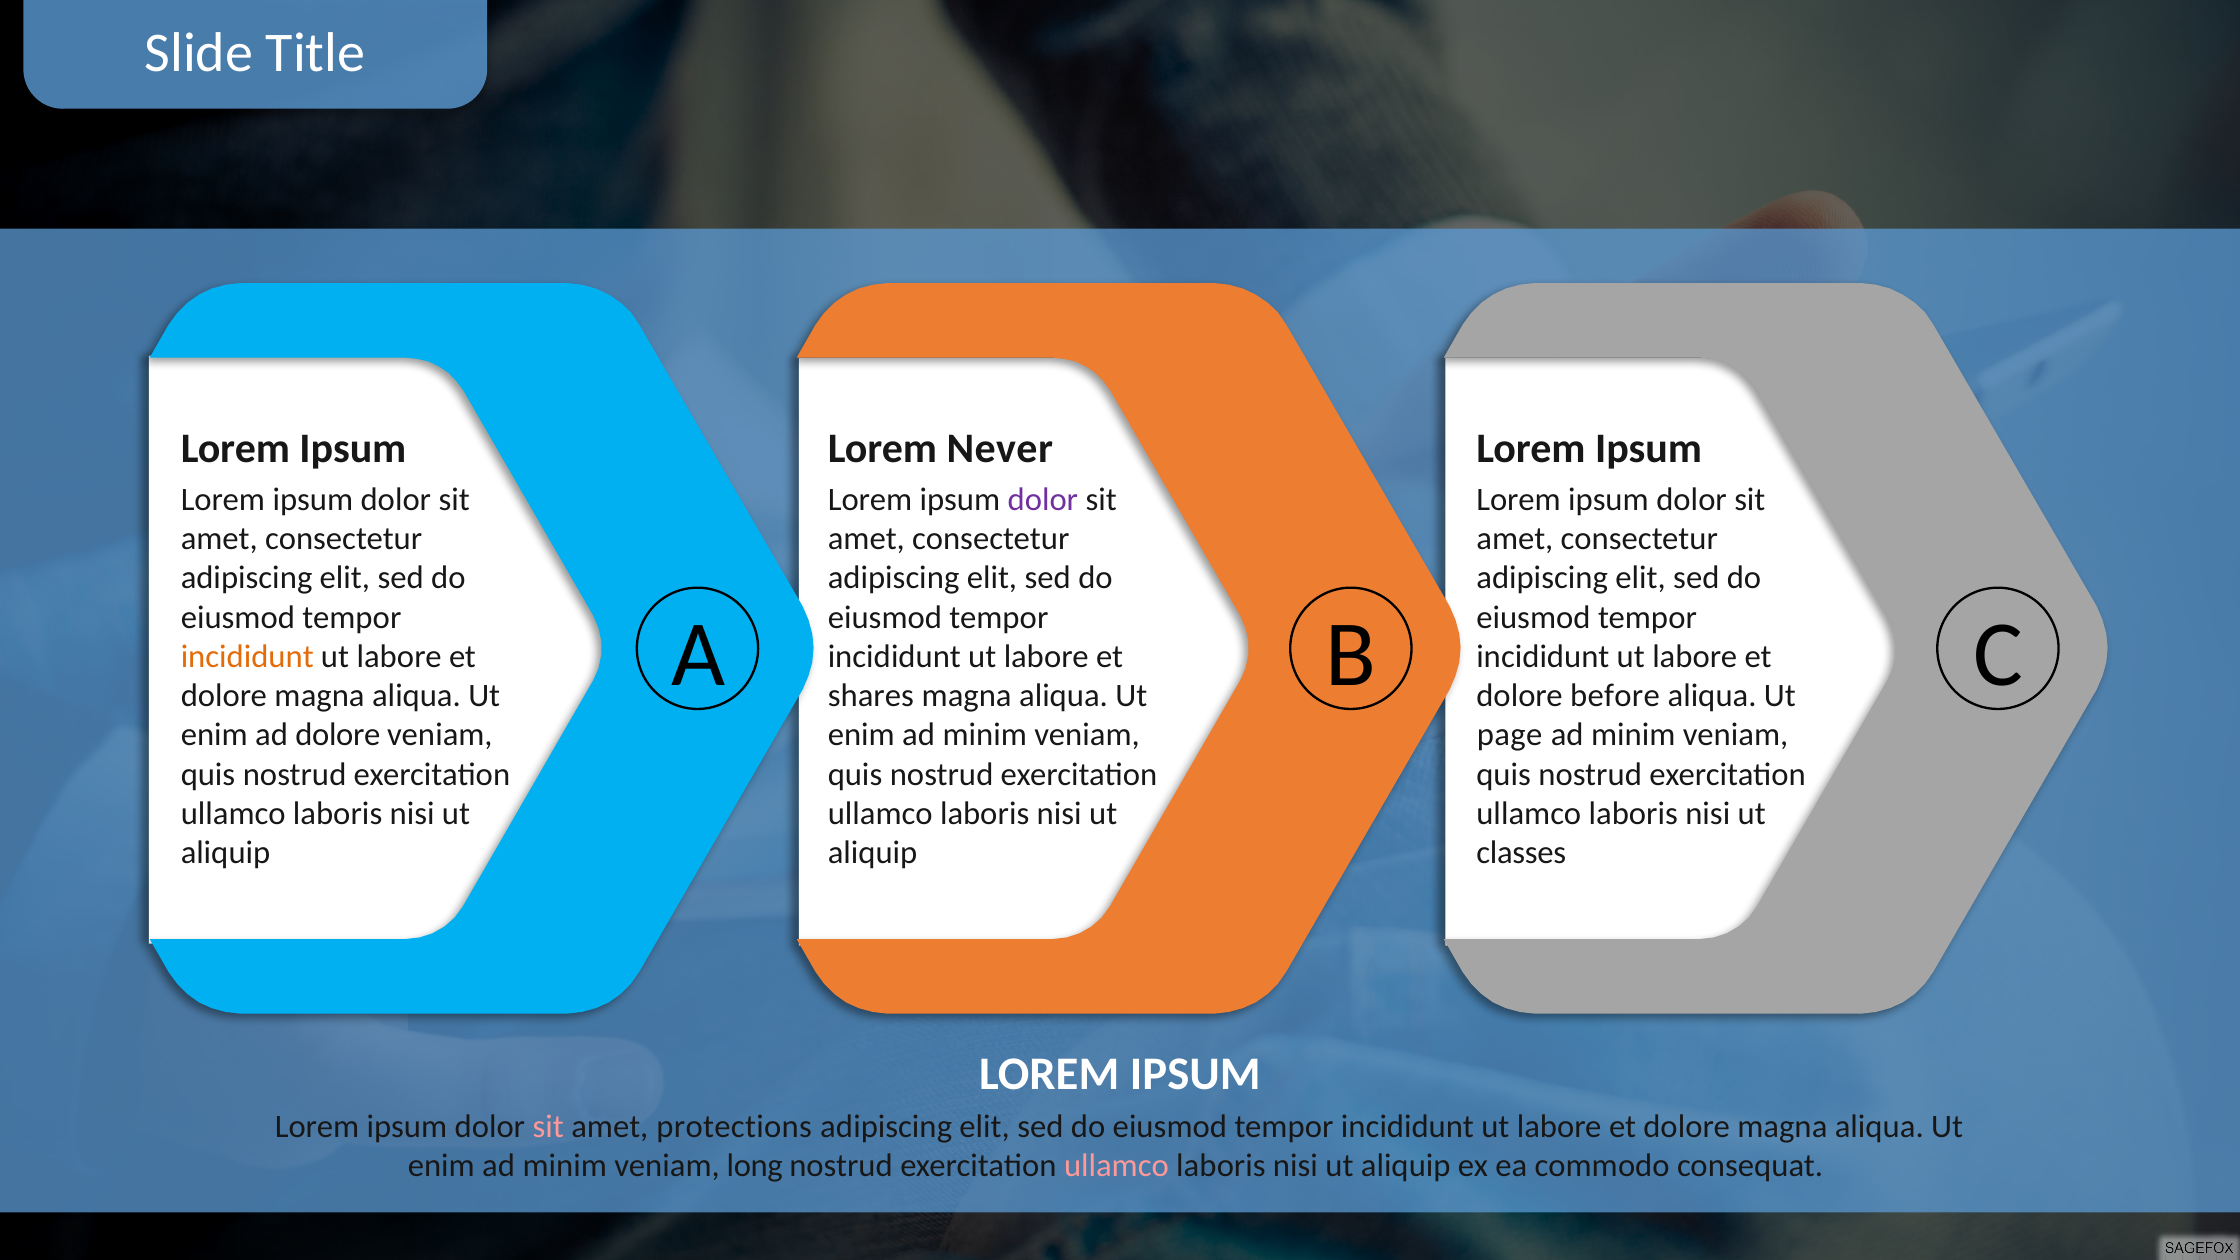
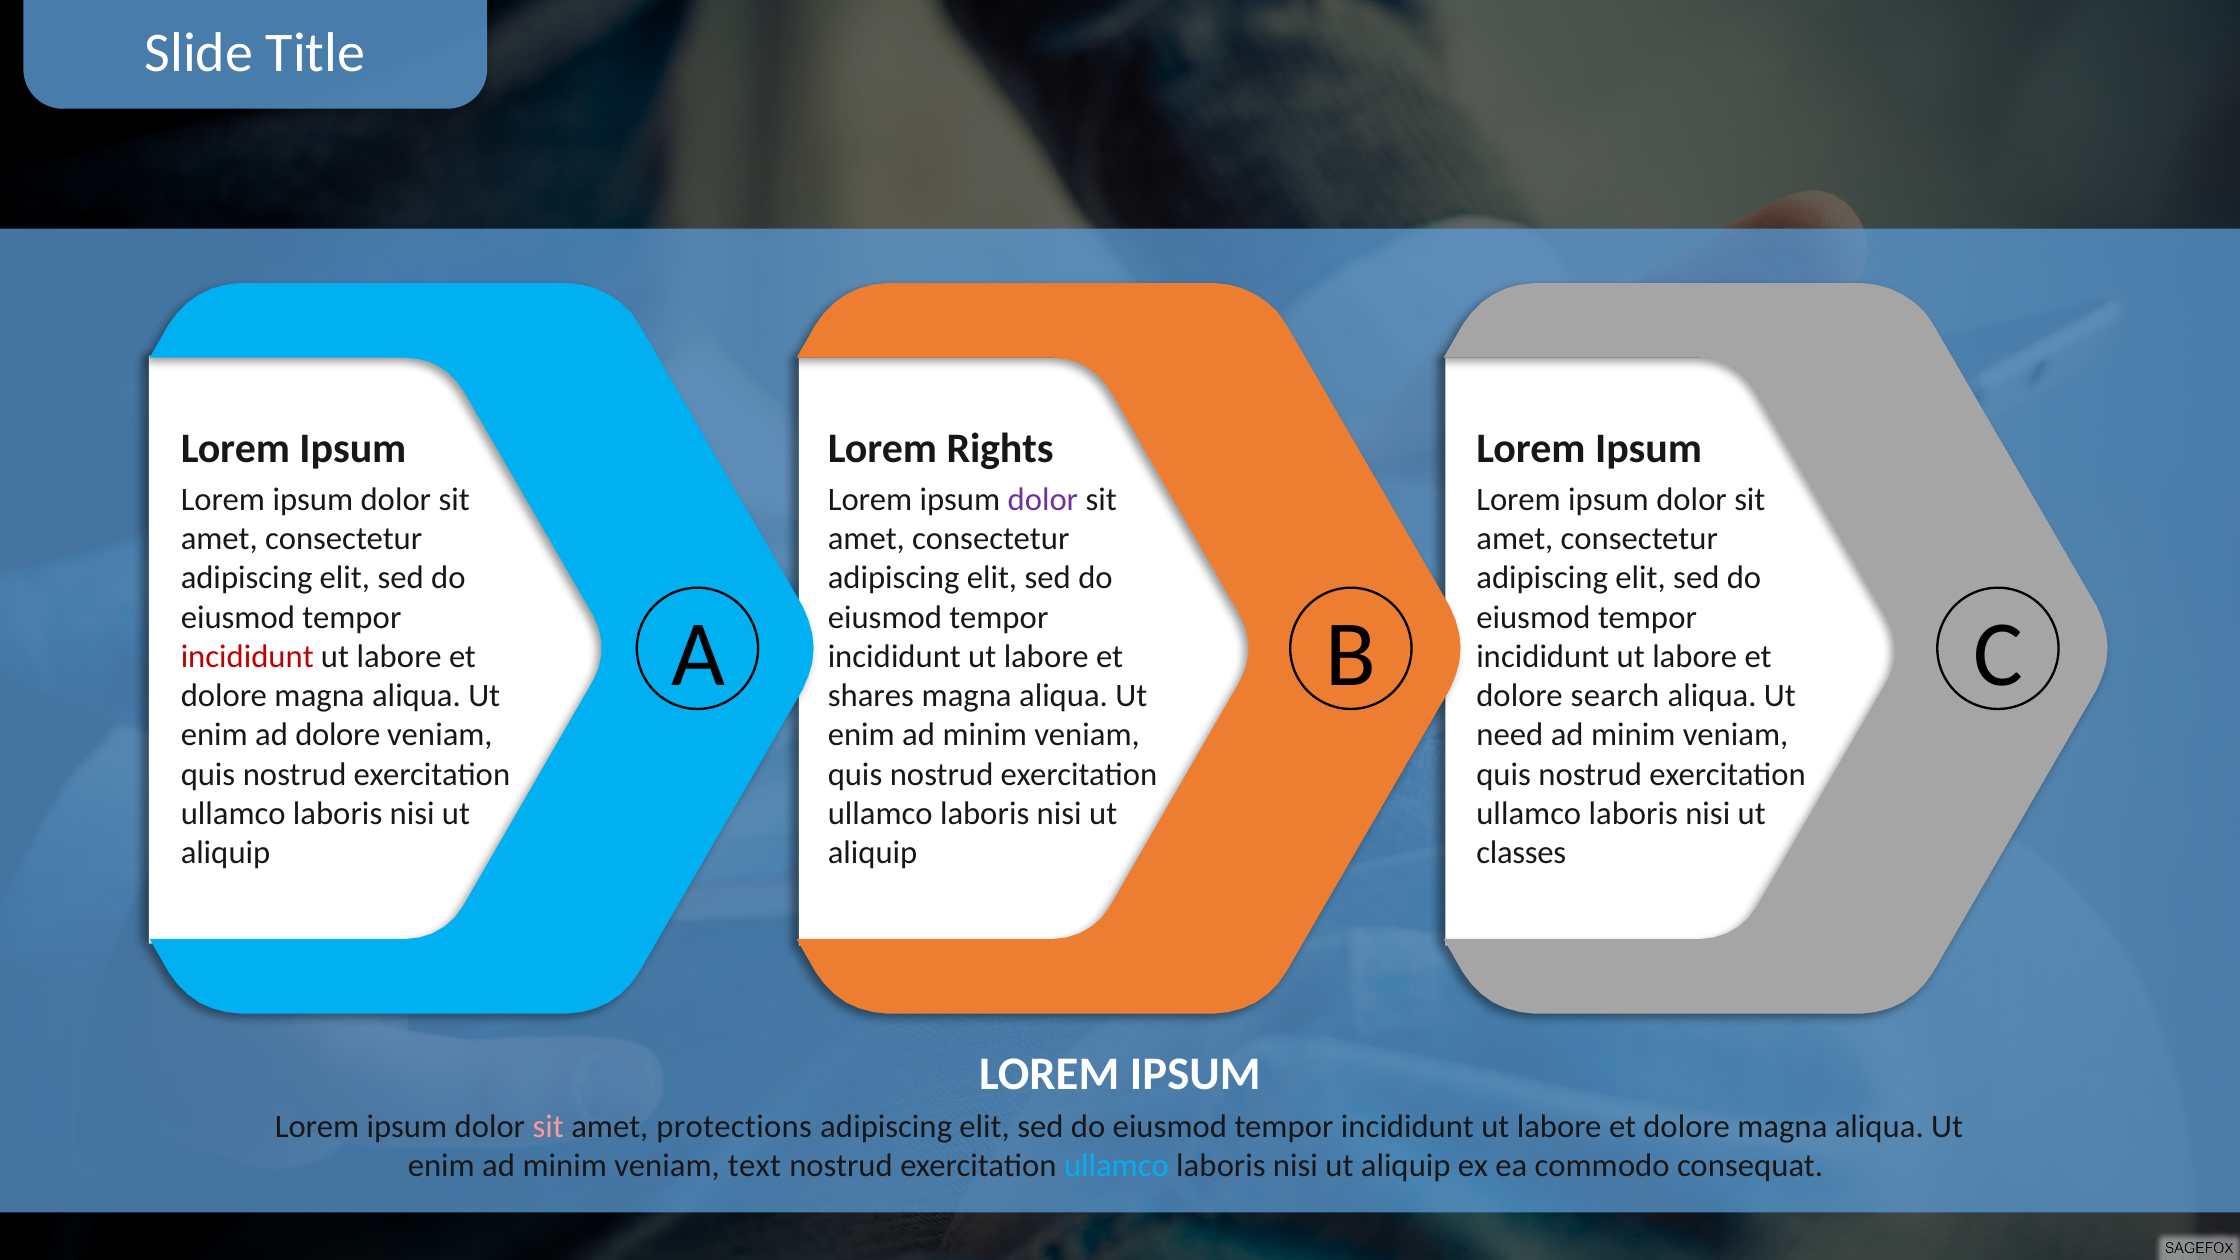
Never: Never -> Rights
incididunt at (247, 657) colour: orange -> red
before: before -> search
page: page -> need
long: long -> text
ullamco at (1116, 1166) colour: pink -> light blue
